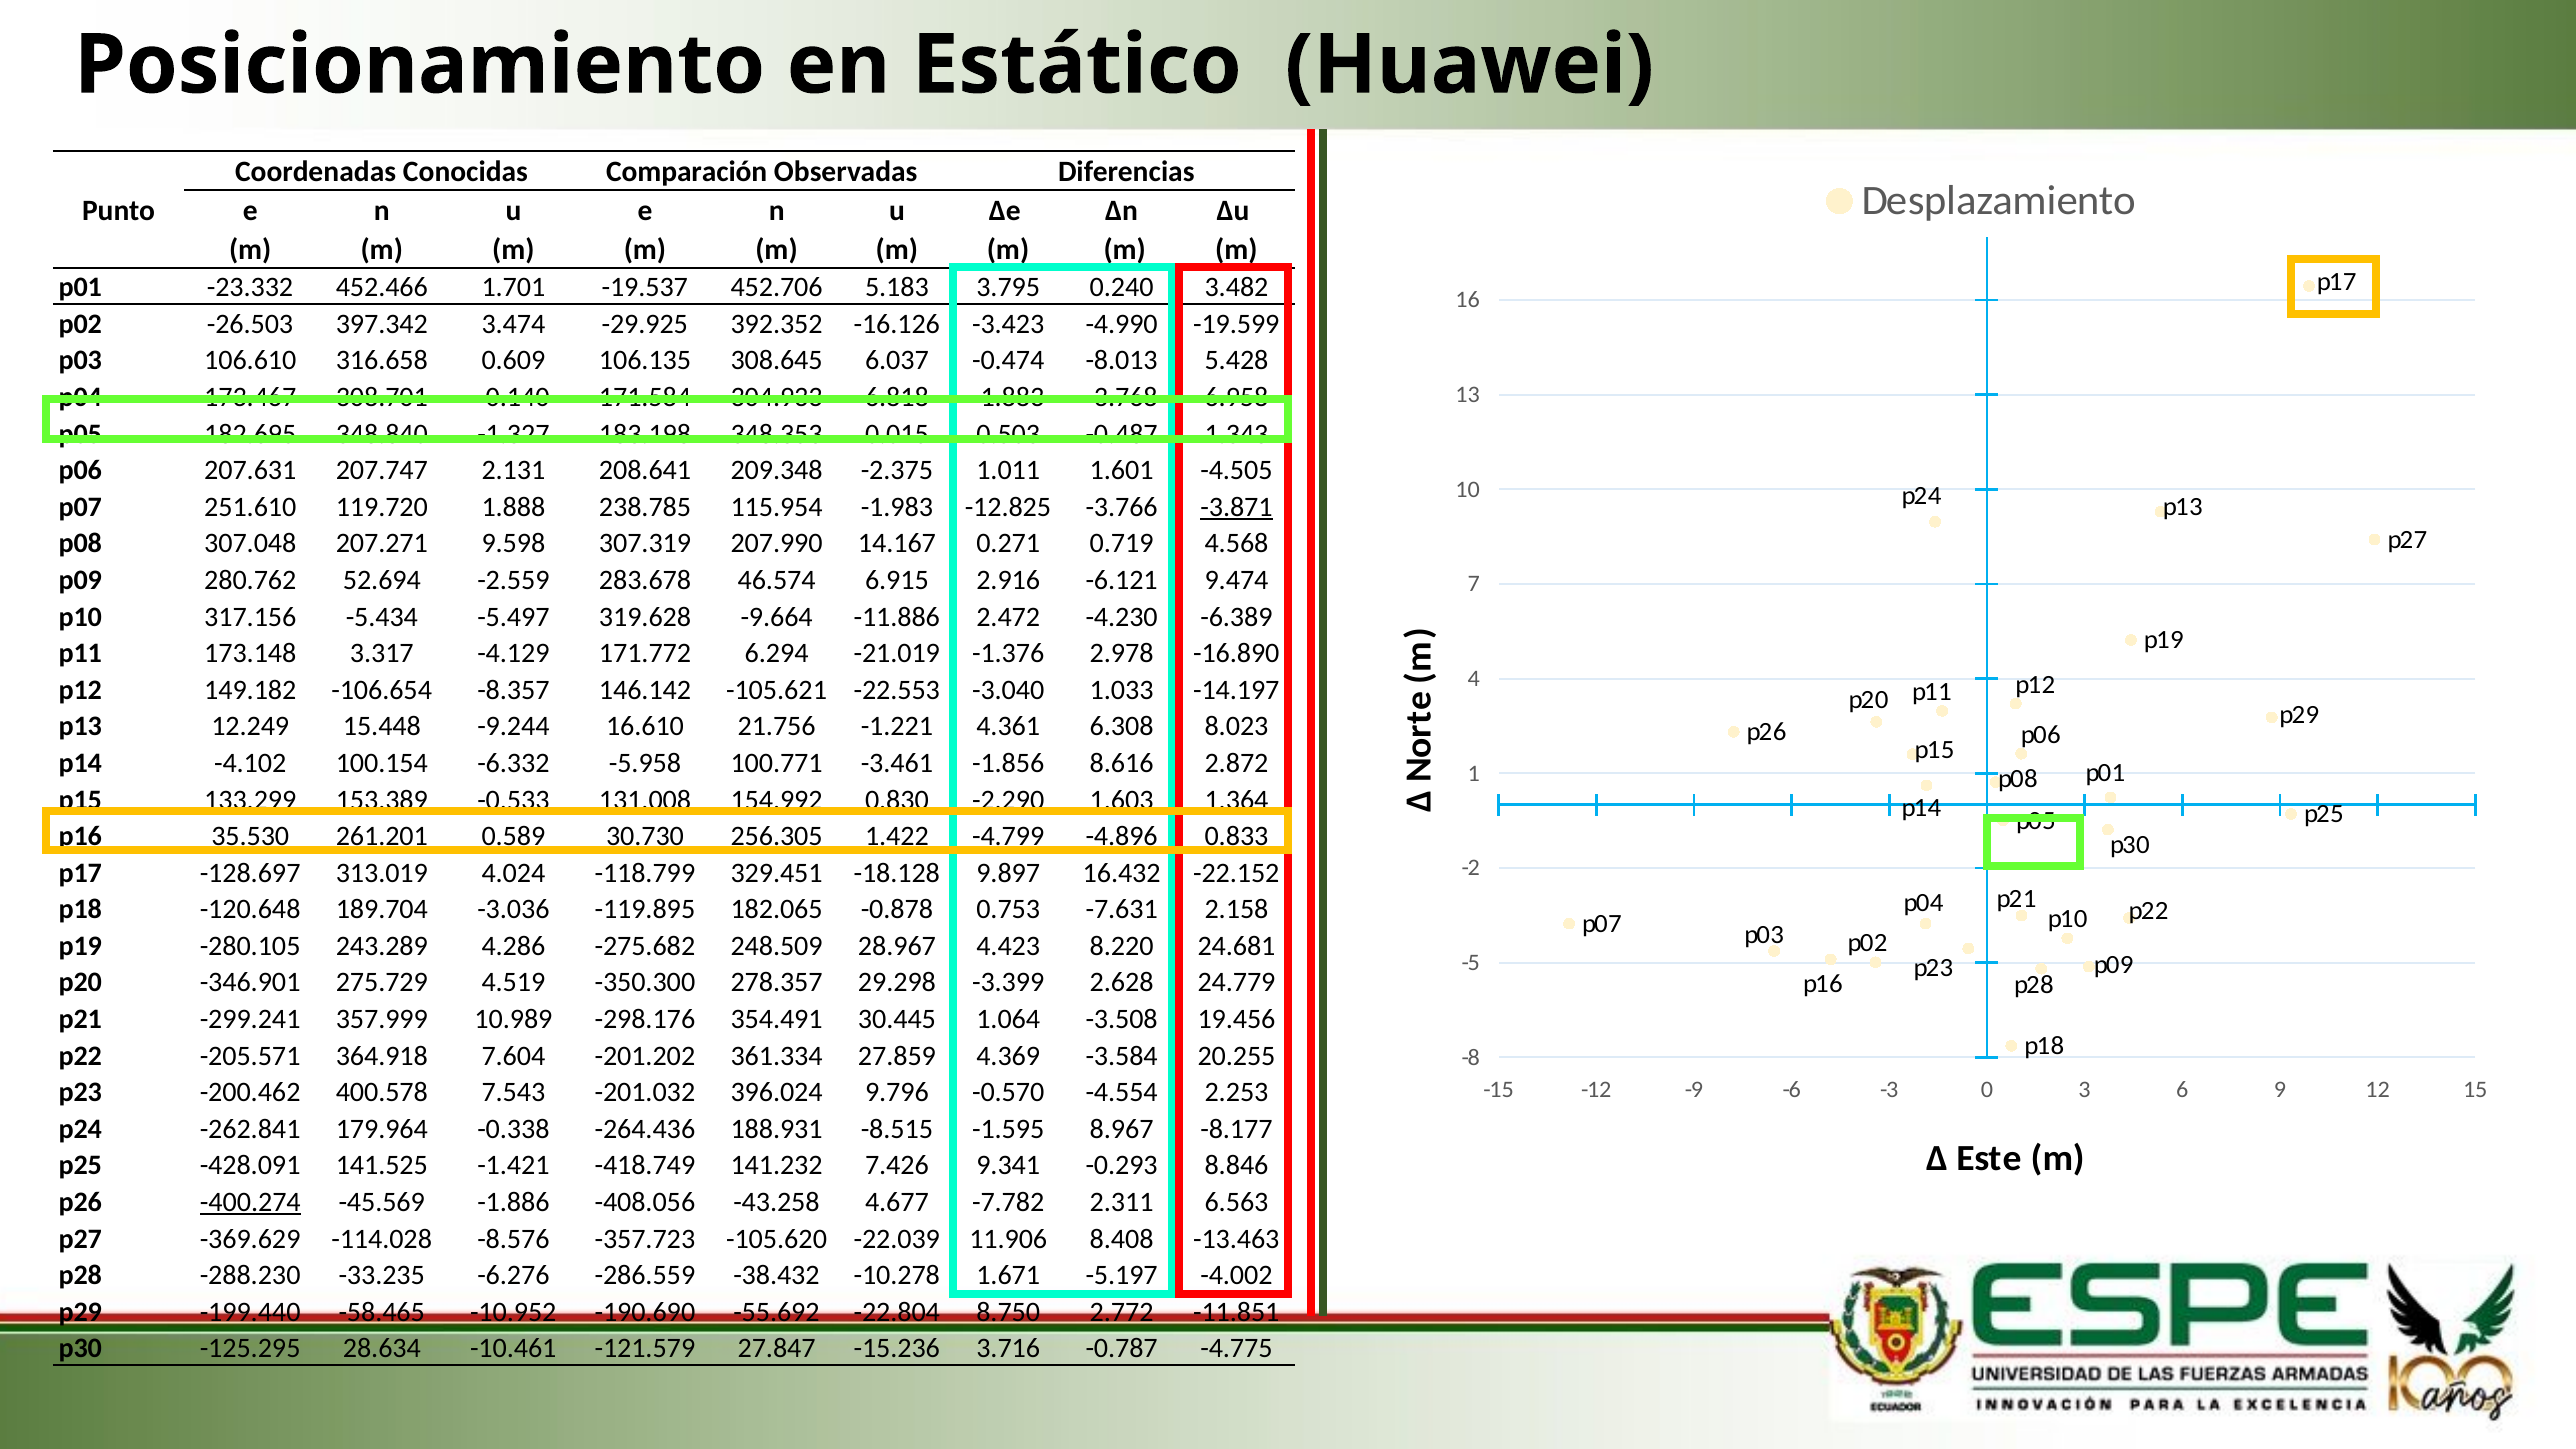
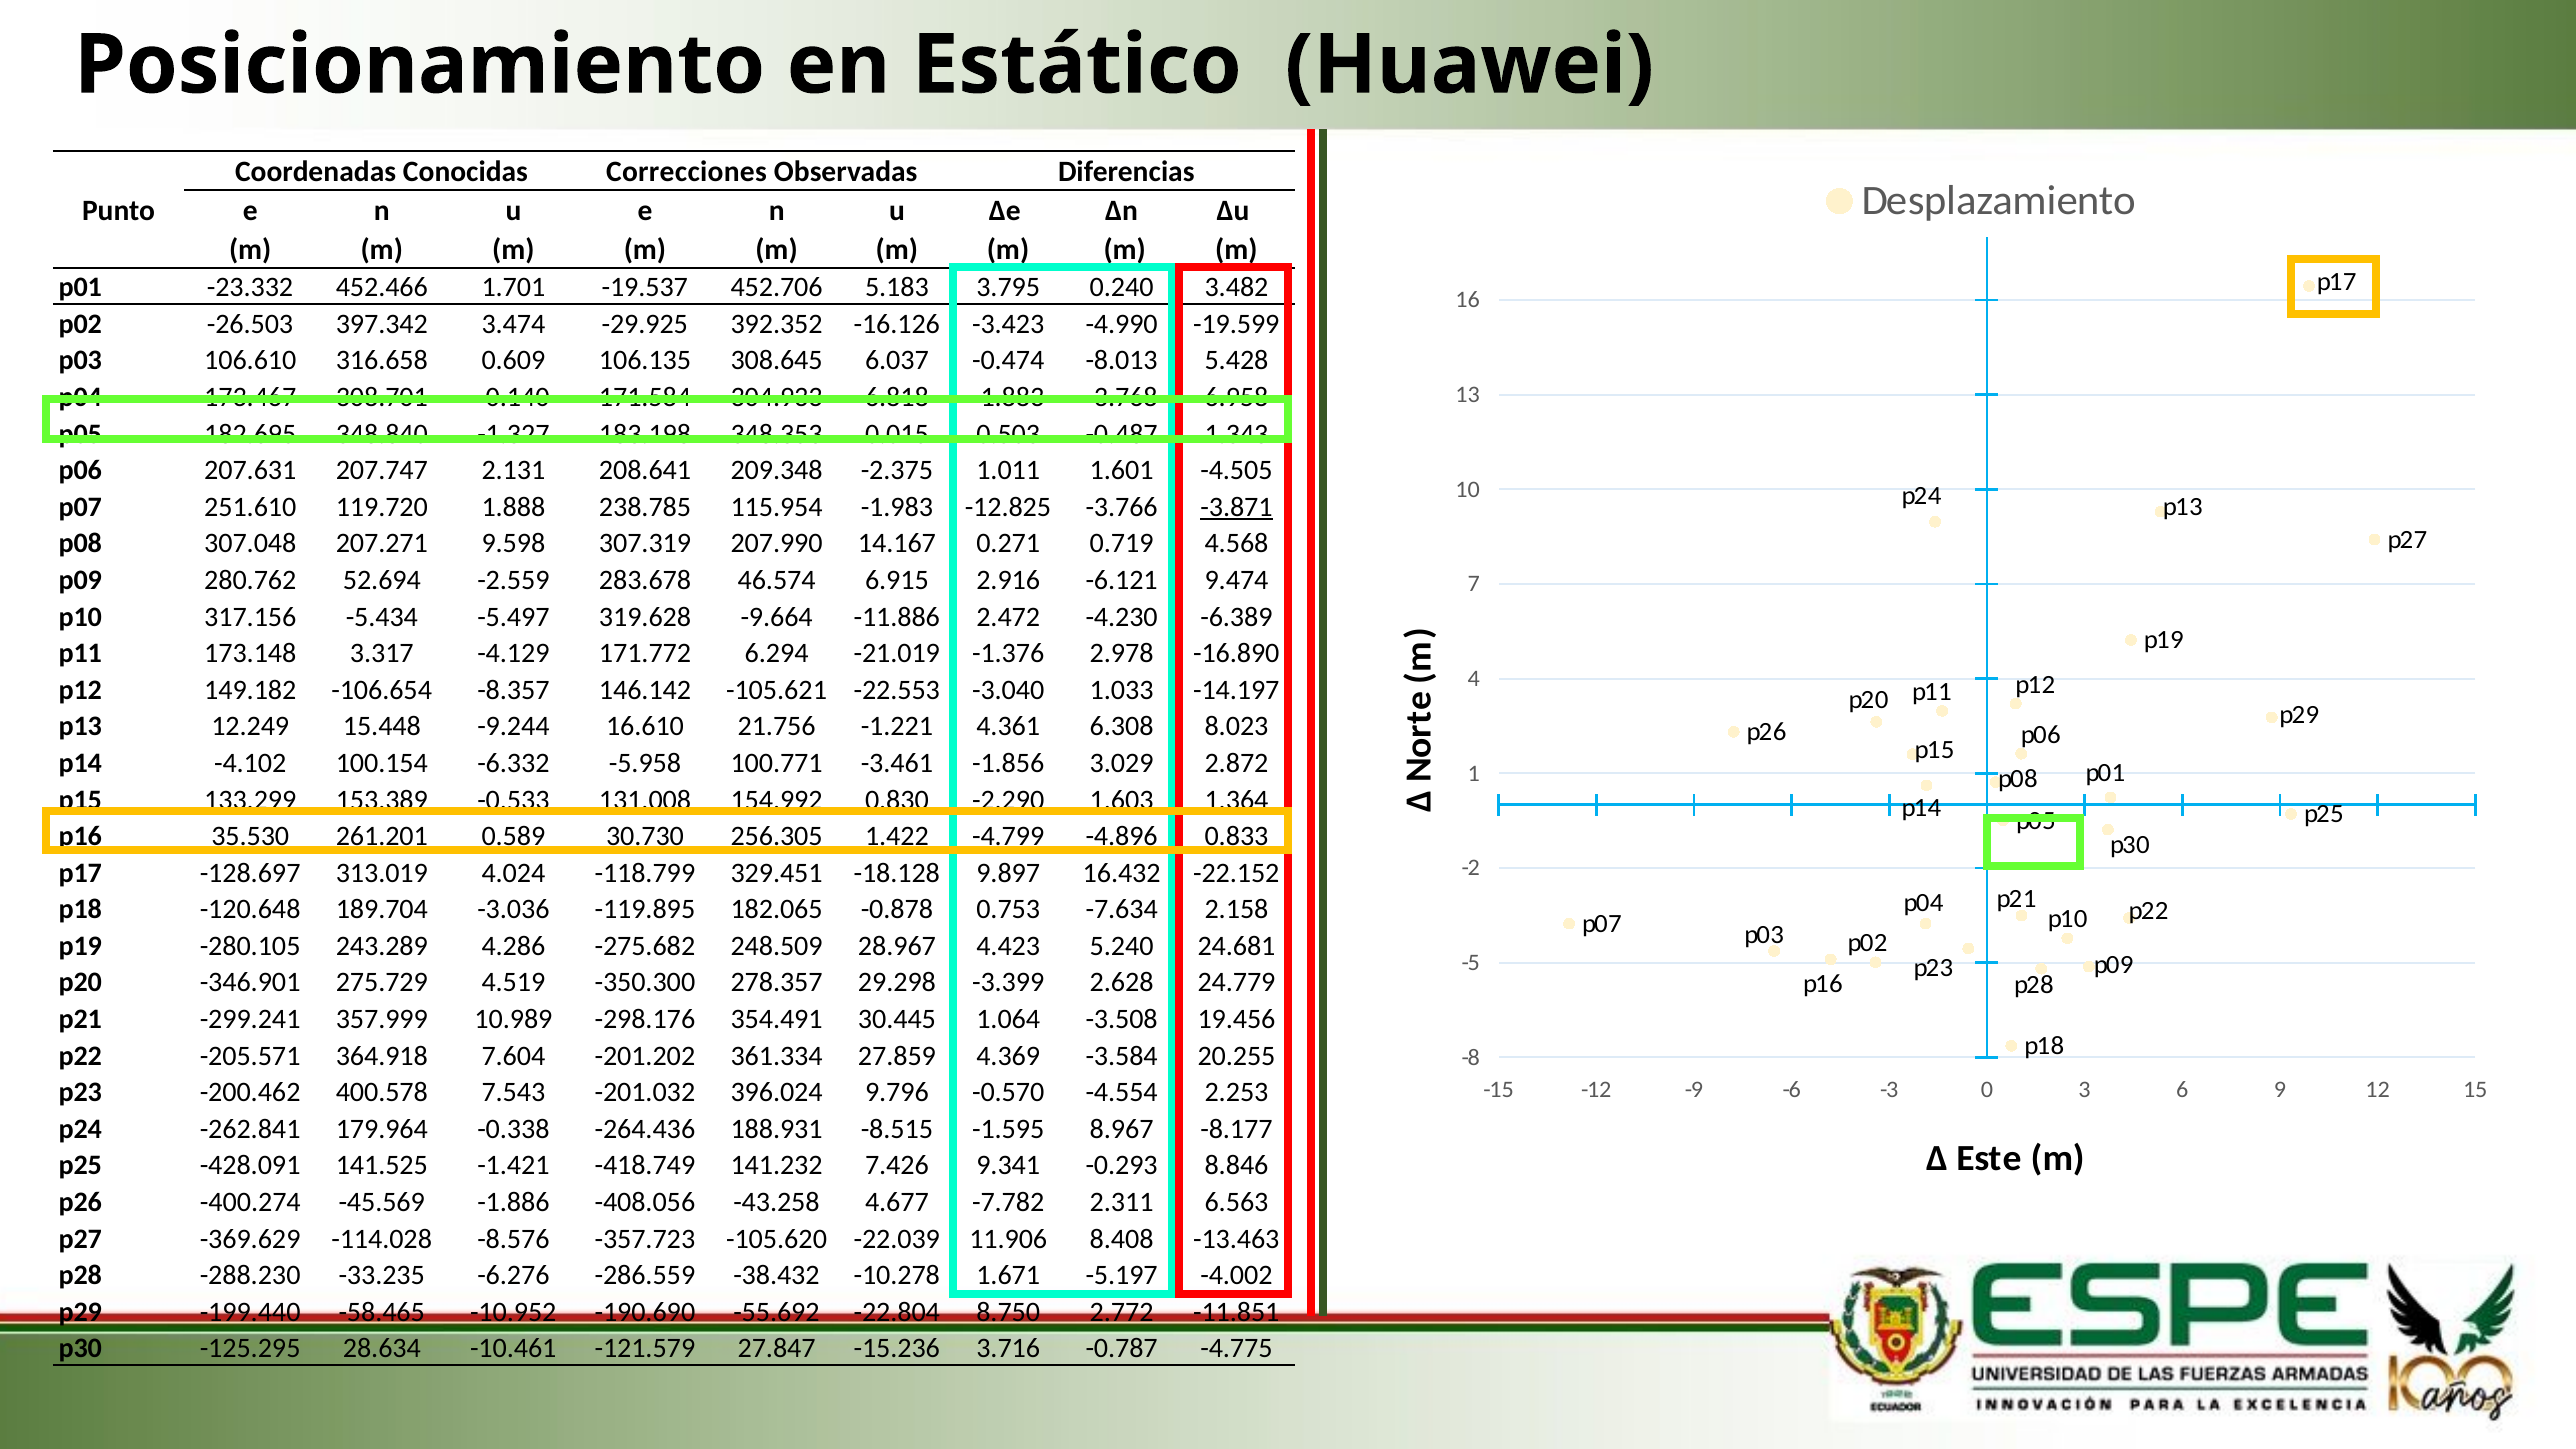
Comparación: Comparación -> Correcciones
8.616: 8.616 -> 3.029
-7.631: -7.631 -> -7.634
8.220: 8.220 -> 5.240
-400.274 underline: present -> none
